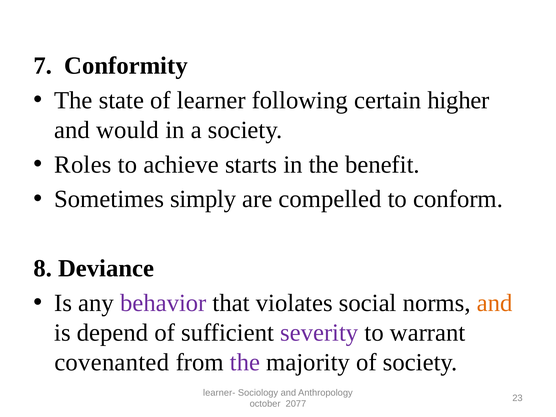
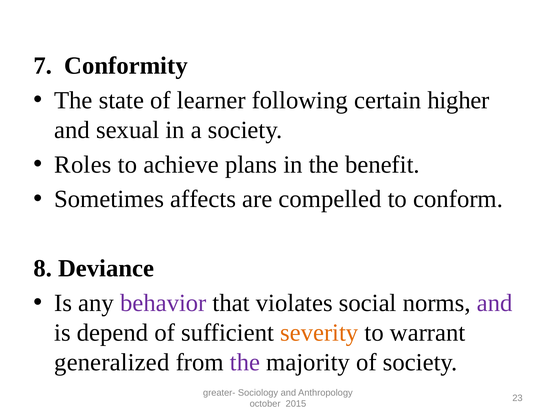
would: would -> sexual
starts: starts -> plans
simply: simply -> affects
and at (495, 303) colour: orange -> purple
severity colour: purple -> orange
covenanted: covenanted -> generalized
learner-: learner- -> greater-
2077: 2077 -> 2015
